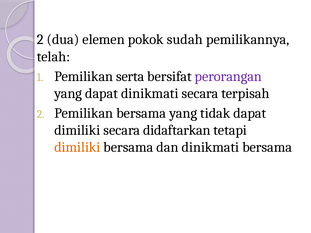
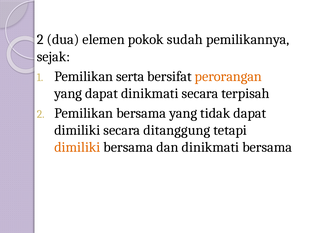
telah: telah -> sejak
perorangan colour: purple -> orange
didaftarkan: didaftarkan -> ditanggung
